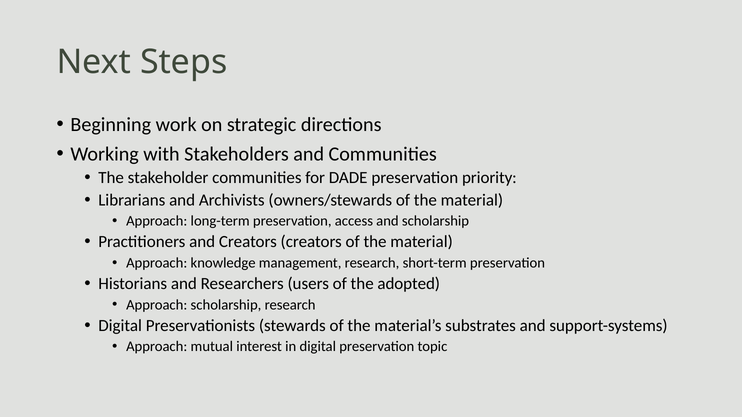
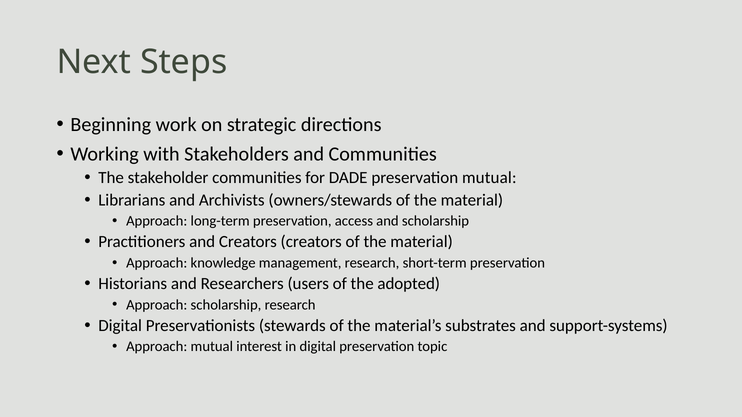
preservation priority: priority -> mutual
